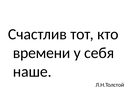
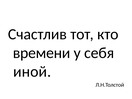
наше: наше -> иной
